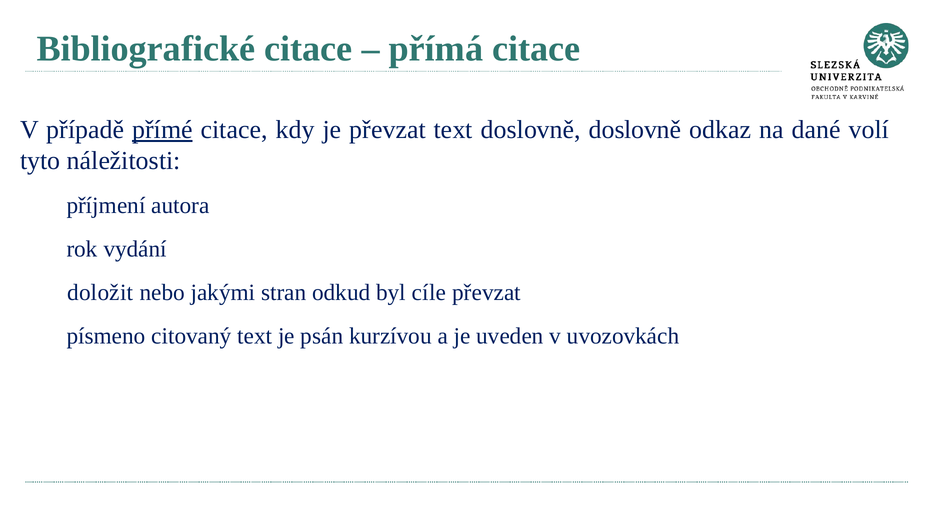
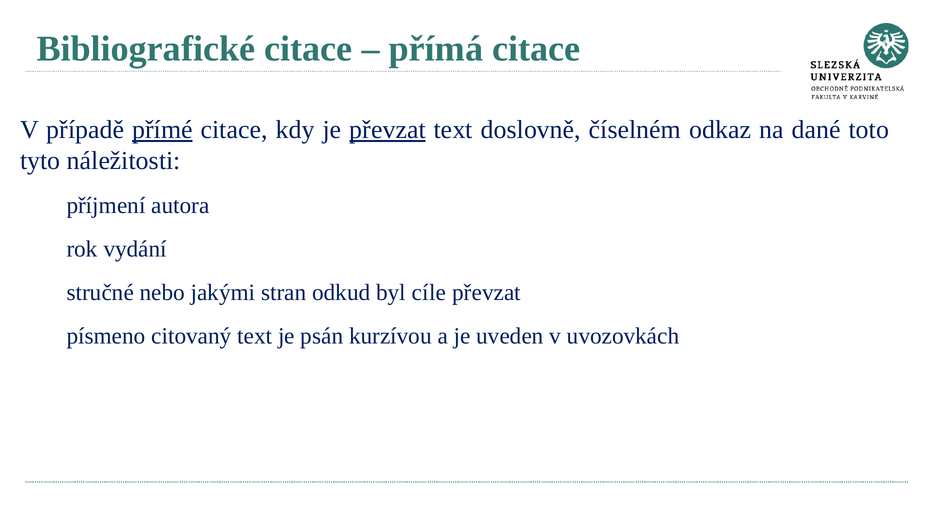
převzat at (388, 130) underline: none -> present
doslovně doslovně: doslovně -> číselném
volí: volí -> toto
doložit: doložit -> stručné
